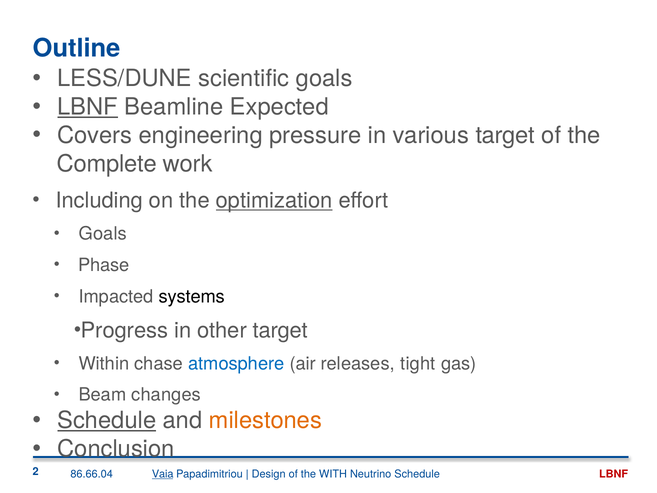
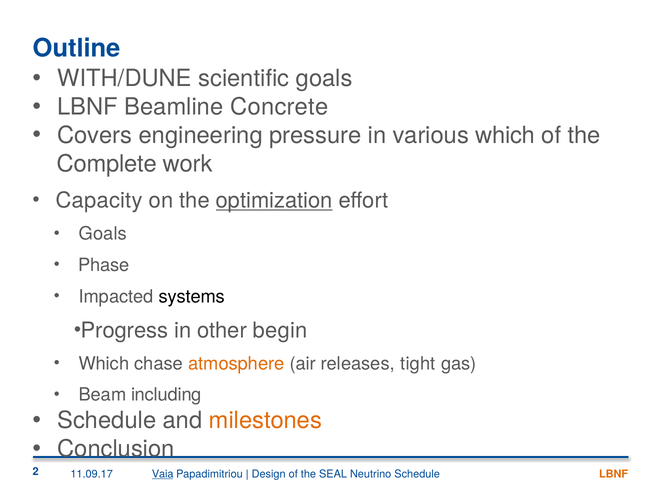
LESS/DUNE: LESS/DUNE -> WITH/DUNE
LBNF at (88, 107) underline: present -> none
Expected: Expected -> Concrete
various target: target -> which
Including: Including -> Capacity
other target: target -> begin
Within at (104, 363): Within -> Which
atmosphere colour: blue -> orange
changes: changes -> including
Schedule at (107, 420) underline: present -> none
WITH: WITH -> SEAL
86.66.04: 86.66.04 -> 11.09.17
LBNF at (614, 474) colour: red -> orange
